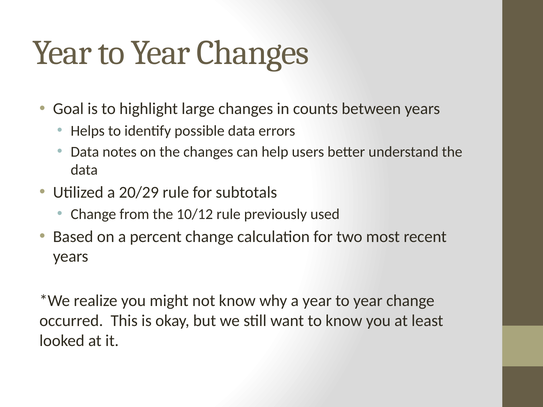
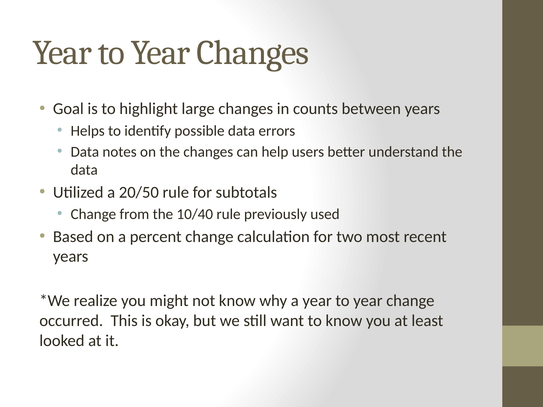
20/29: 20/29 -> 20/50
10/12: 10/12 -> 10/40
